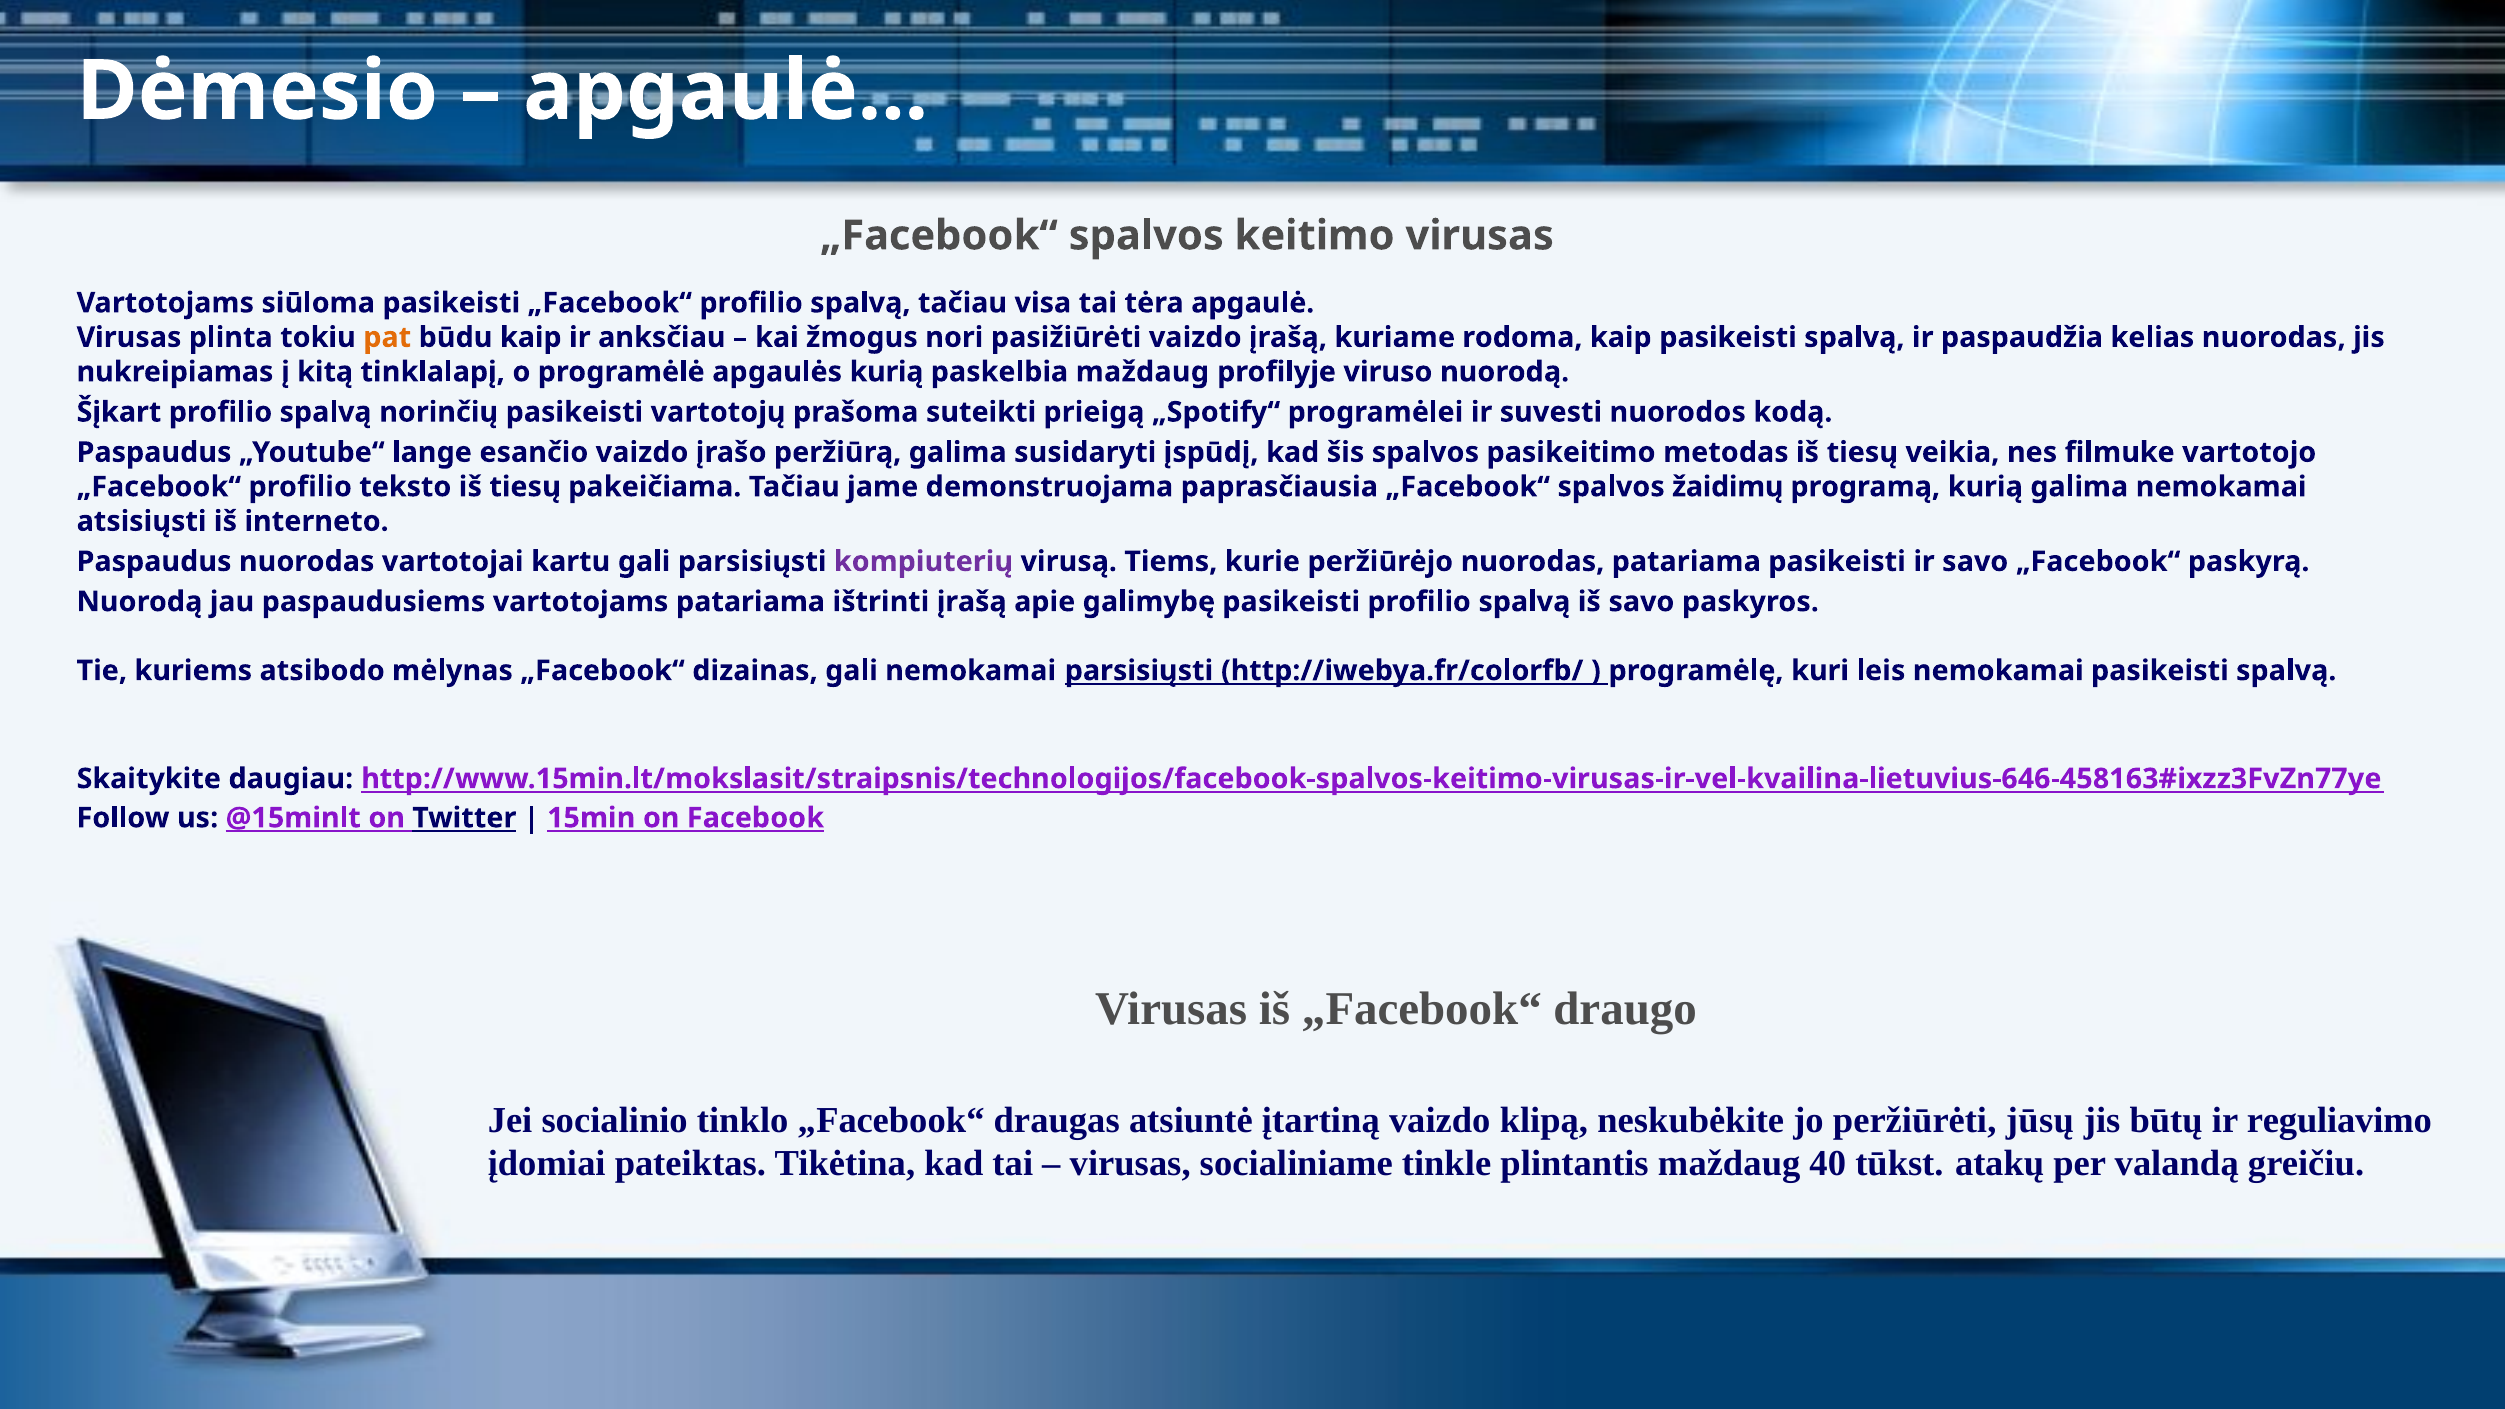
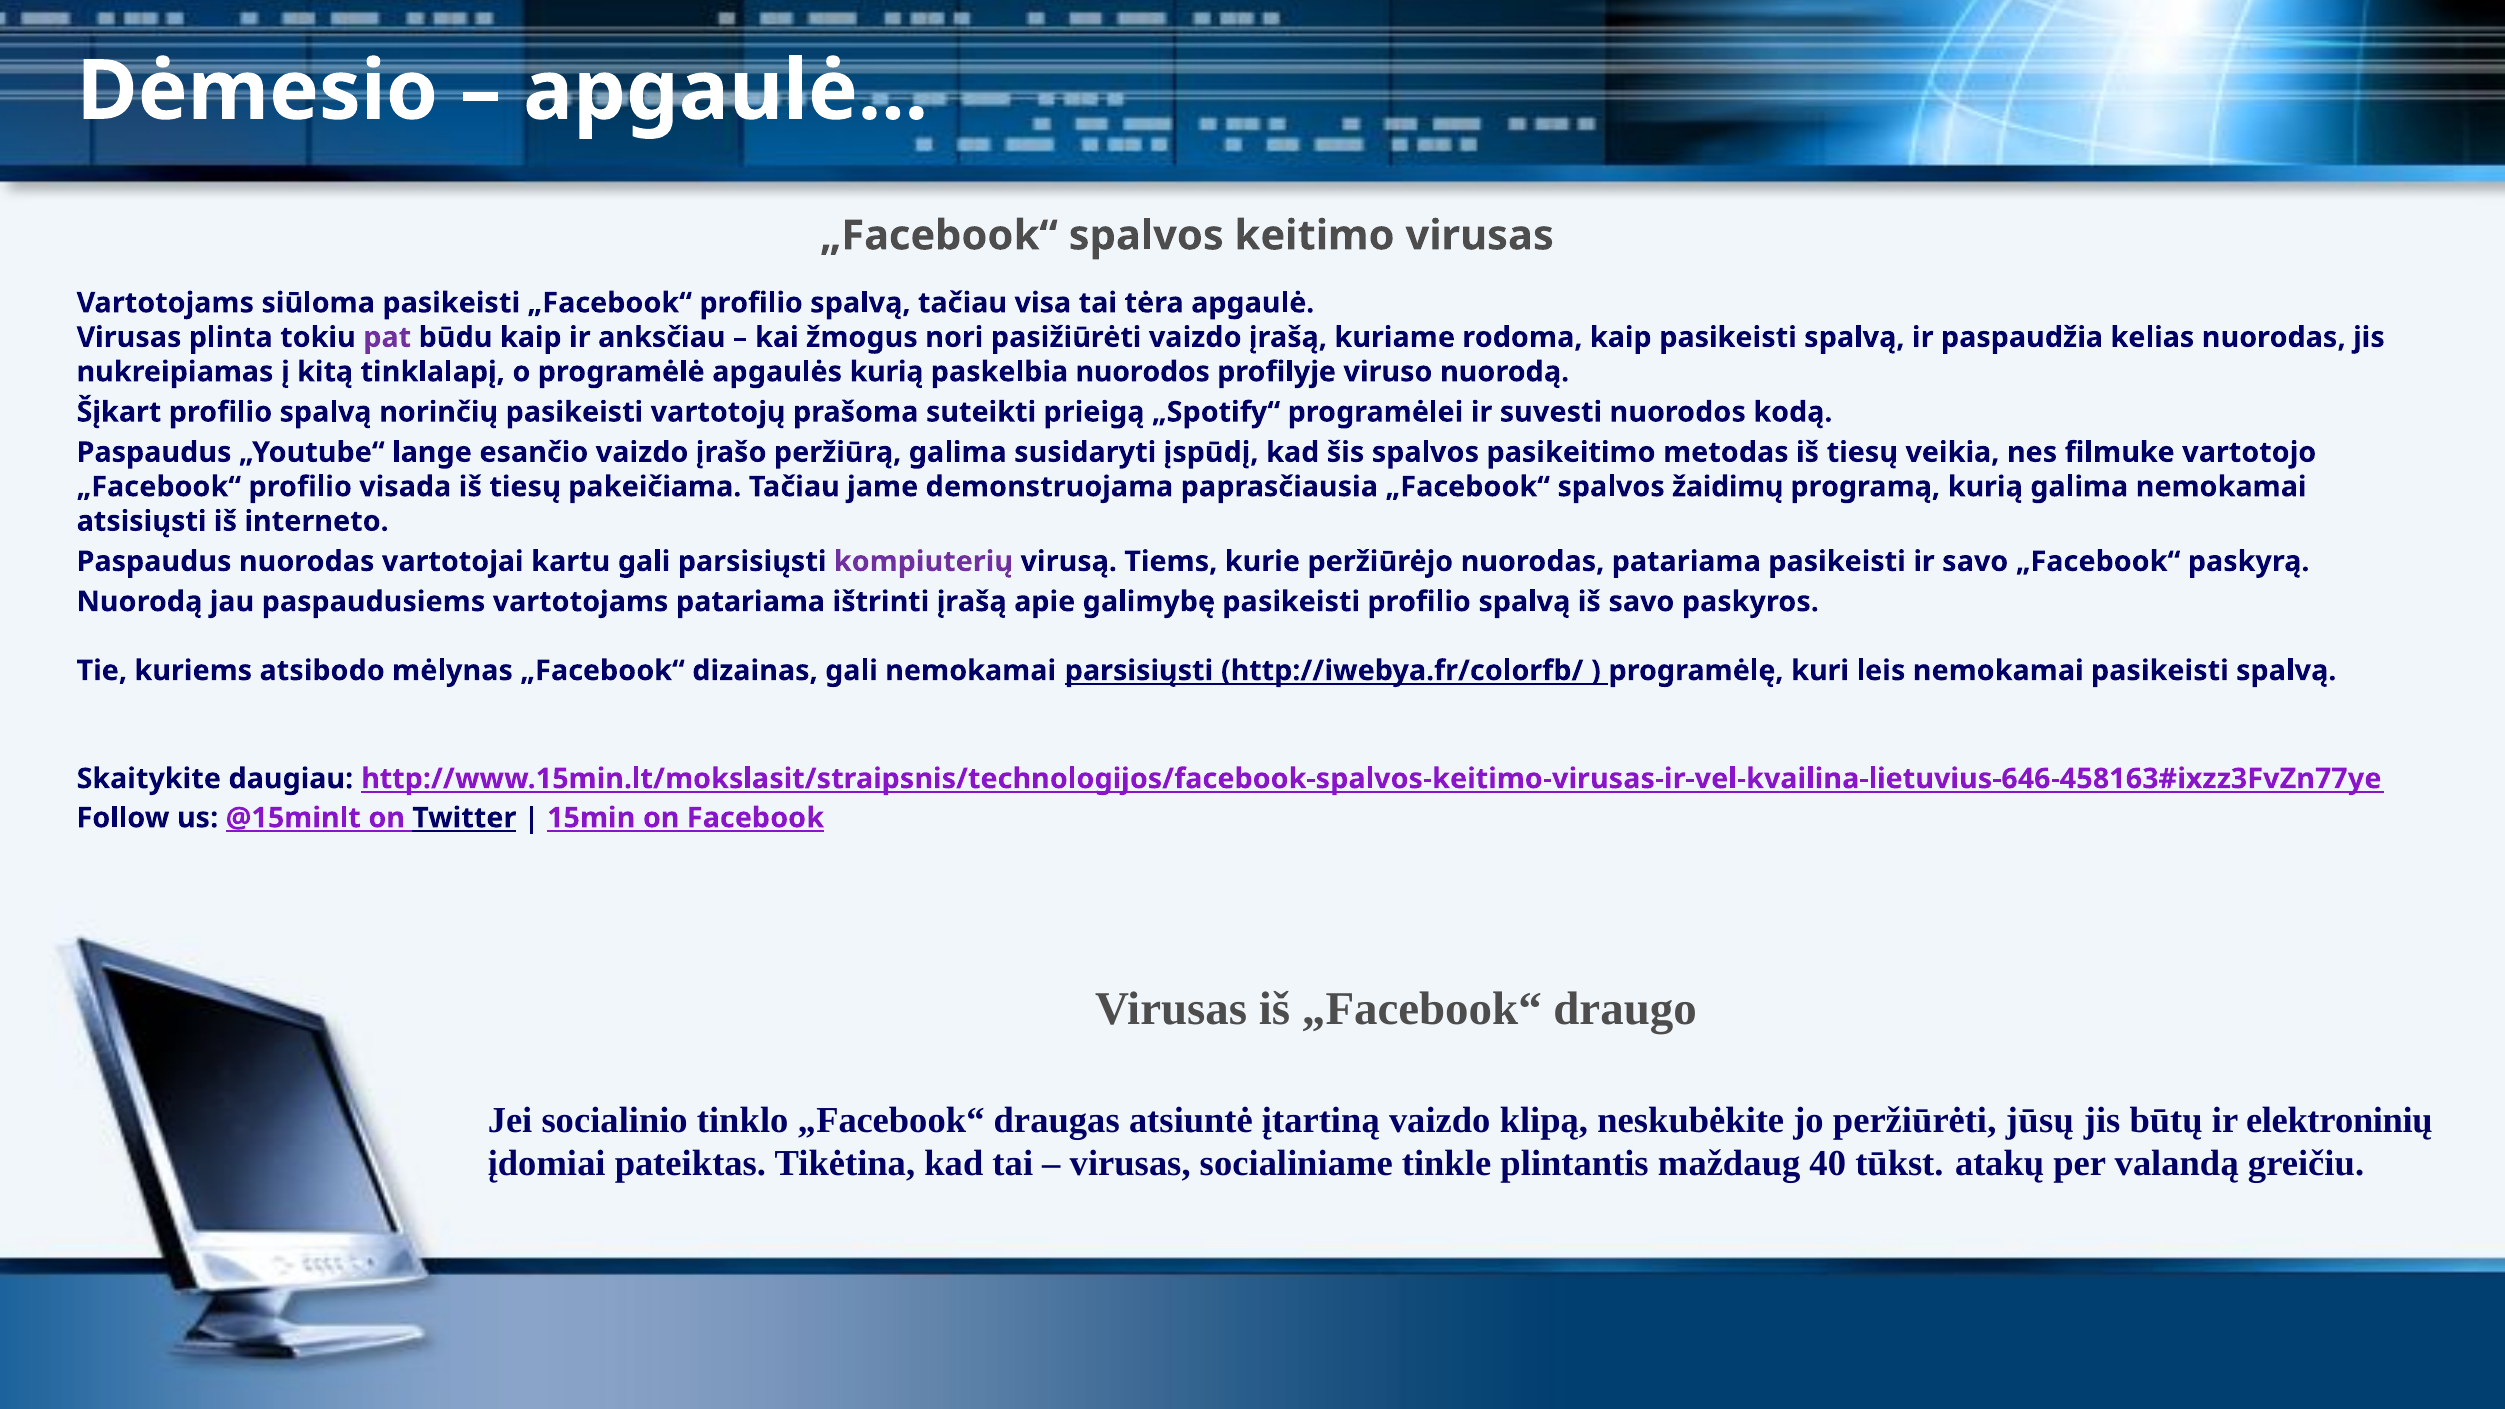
pat colour: orange -> purple
paskelbia maždaug: maždaug -> nuorodos
teksto: teksto -> visada
reguliavimo: reguliavimo -> elektroninių
